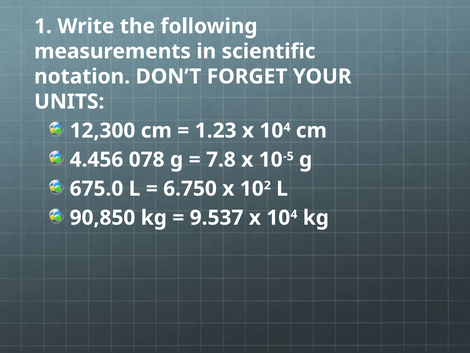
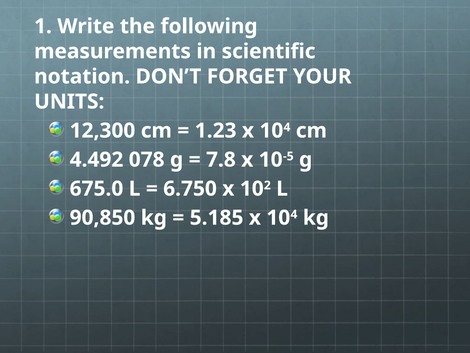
4.456: 4.456 -> 4.492
9.537: 9.537 -> 5.185
